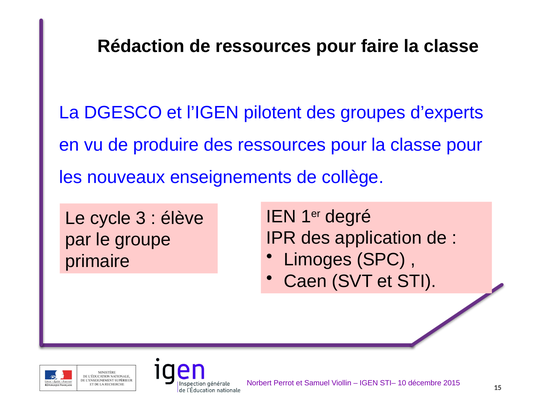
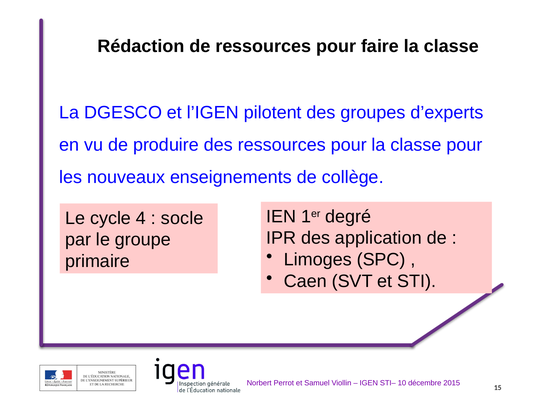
3: 3 -> 4
élève: élève -> socle
